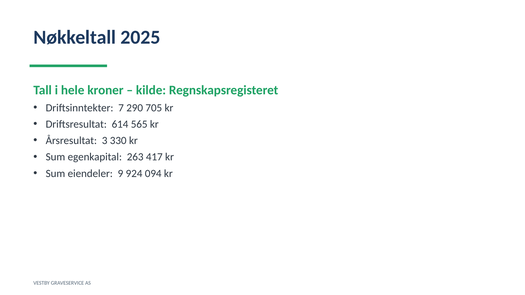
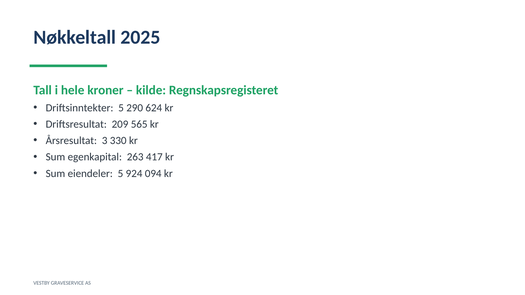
Driftsinntekter 7: 7 -> 5
705: 705 -> 624
614: 614 -> 209
eiendeler 9: 9 -> 5
